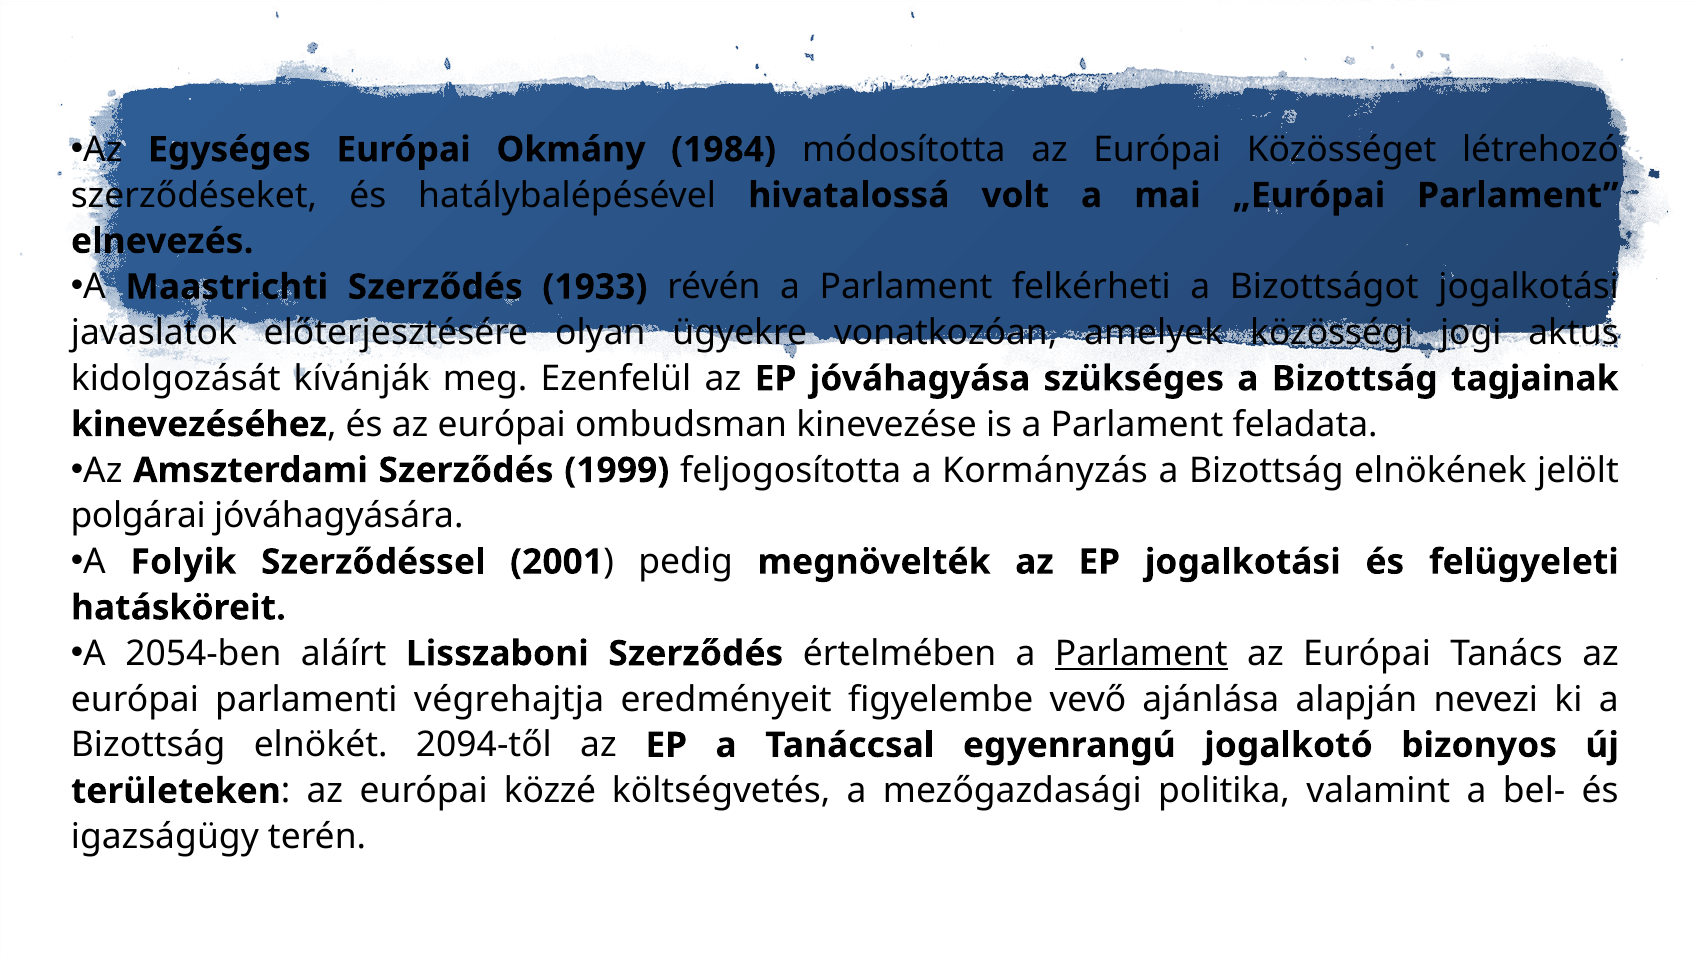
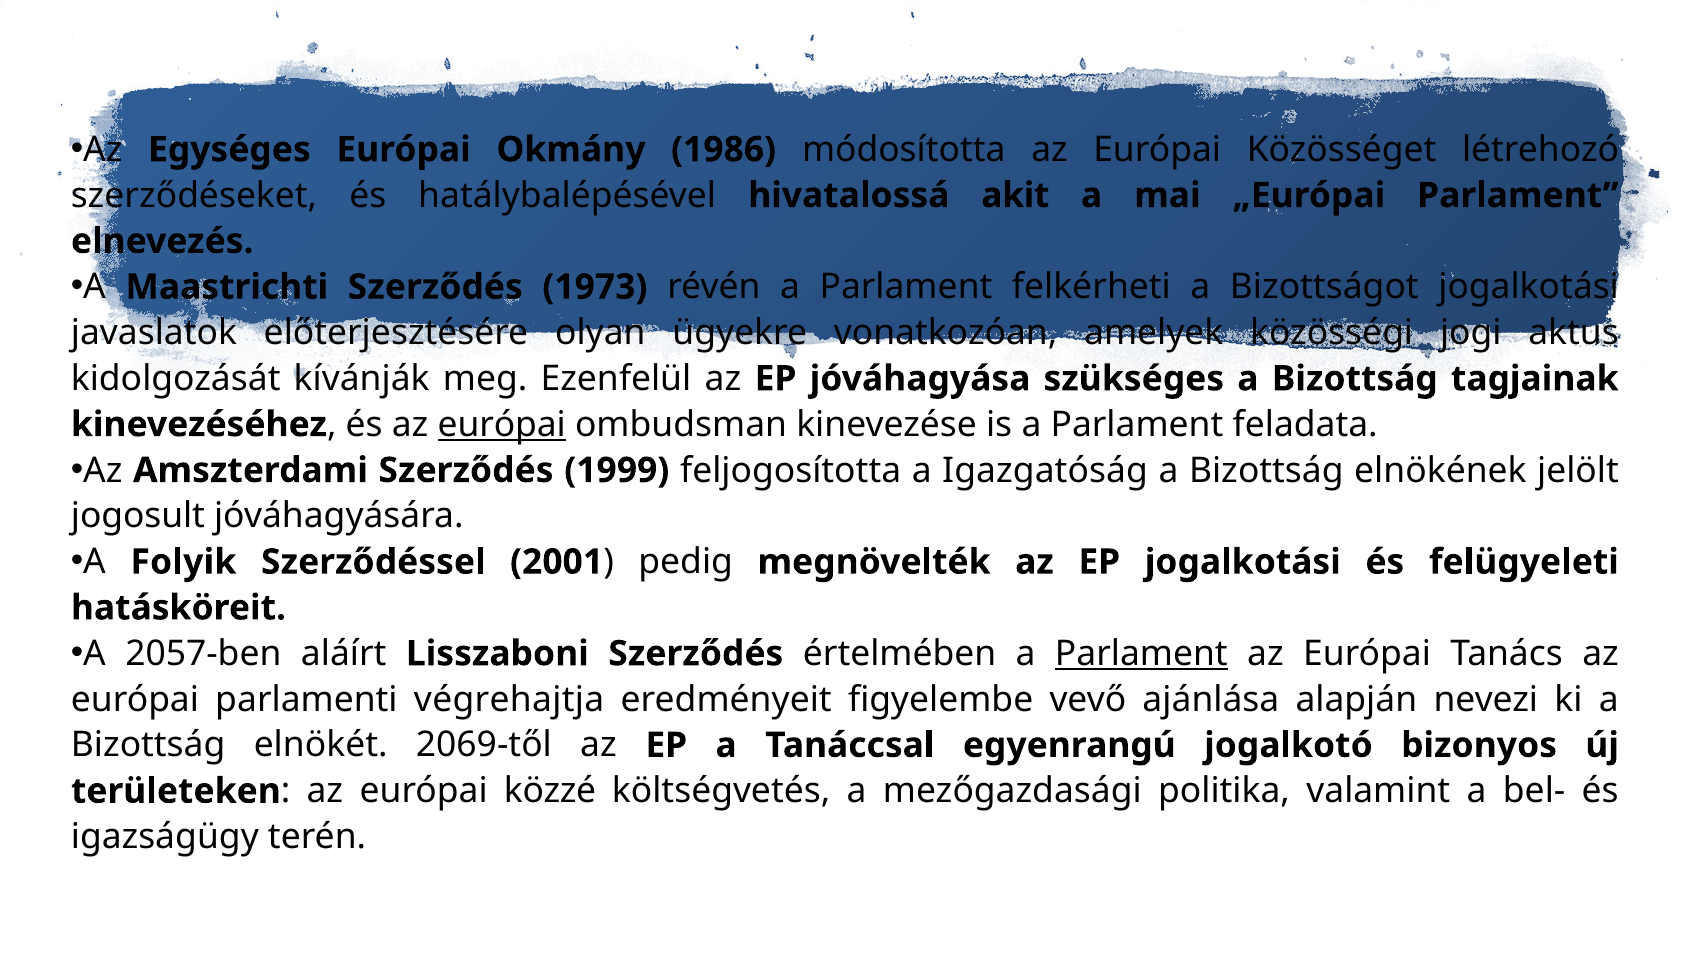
1984: 1984 -> 1986
volt: volt -> akit
1933: 1933 -> 1973
európai at (502, 425) underline: none -> present
Kormányzás: Kormányzás -> Igazgatóság
polgárai: polgárai -> jogosult
2054-ben: 2054-ben -> 2057-ben
2094-től: 2094-től -> 2069-től
